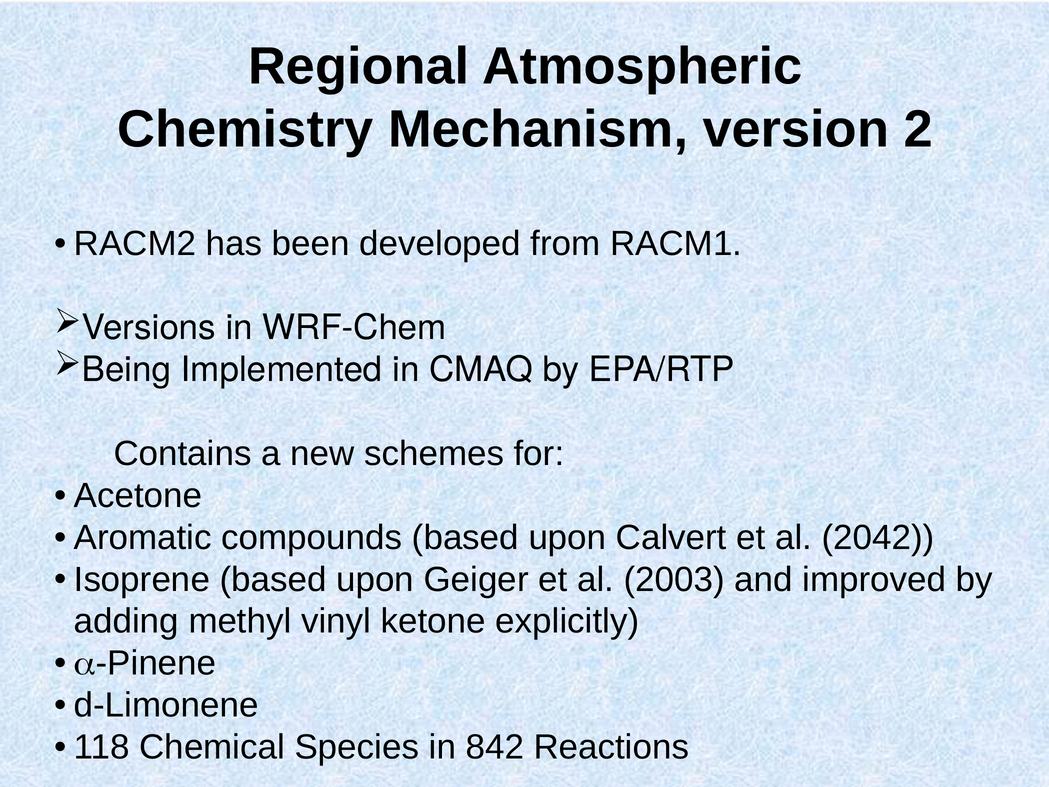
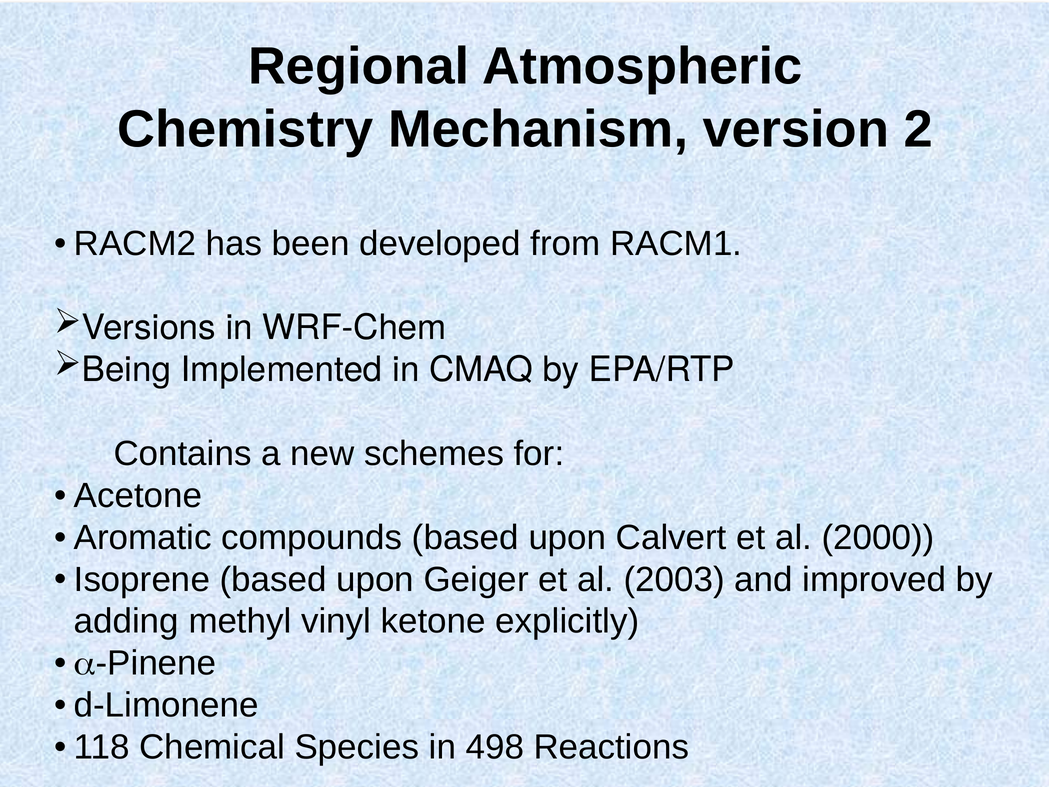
2042: 2042 -> 2000
842: 842 -> 498
